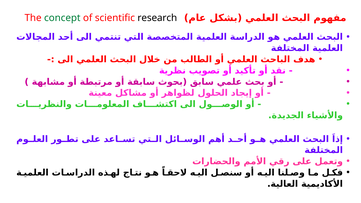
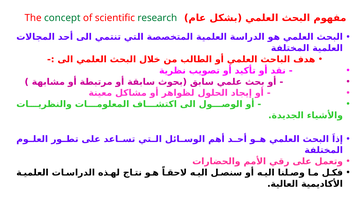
research colour: black -> green
